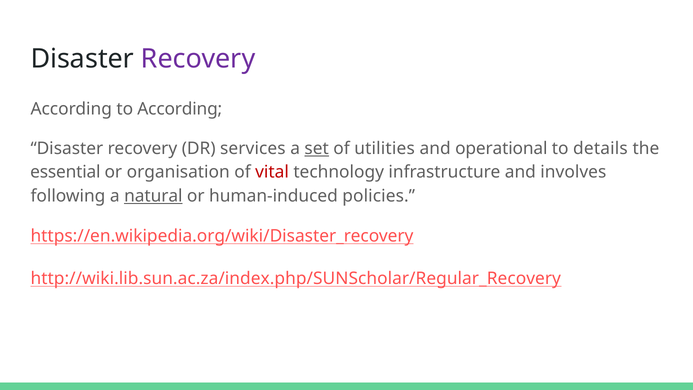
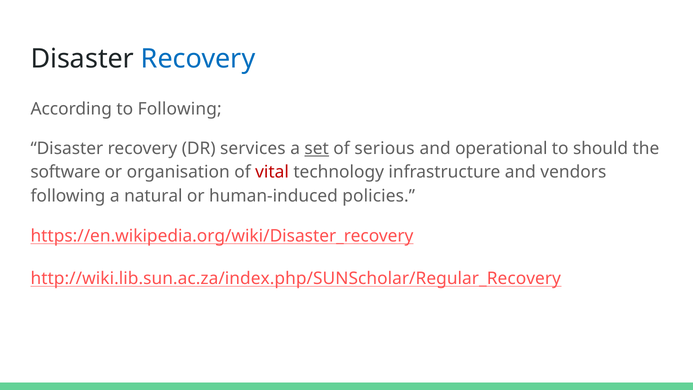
Recovery at (198, 59) colour: purple -> blue
to According: According -> Following
utilities: utilities -> serious
details: details -> should
essential: essential -> software
involves: involves -> vendors
natural underline: present -> none
